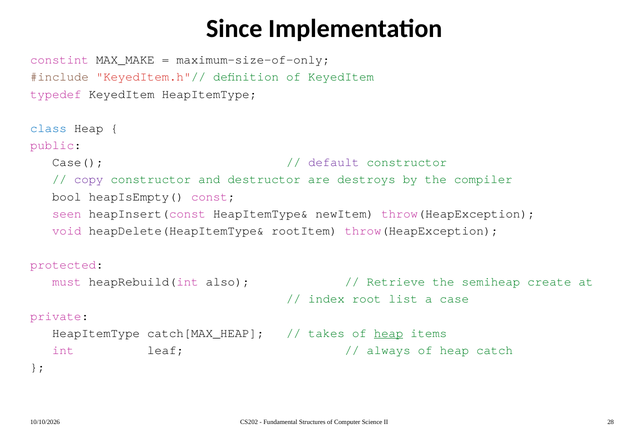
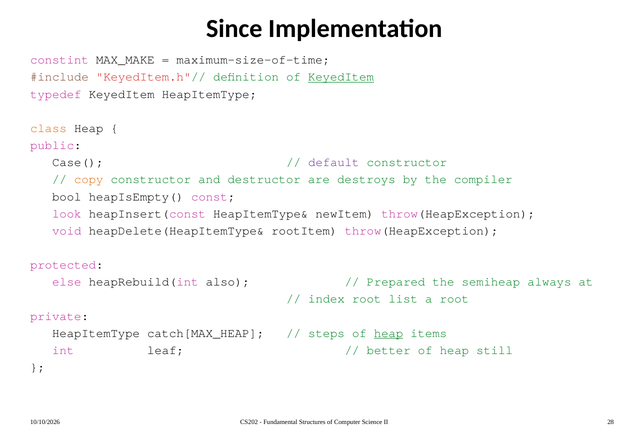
maximum-size-of-only: maximum-size-of-only -> maximum-size-of-time
KeyedItem at (341, 77) underline: none -> present
class colour: blue -> orange
copy colour: purple -> orange
seen: seen -> look
must: must -> else
Retrieve: Retrieve -> Prepared
create: create -> always
a case: case -> root
takes: takes -> steps
always: always -> better
catch: catch -> still
